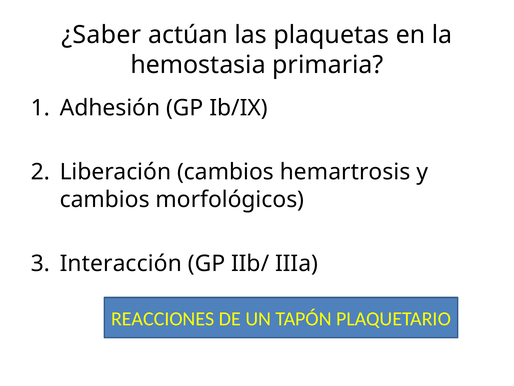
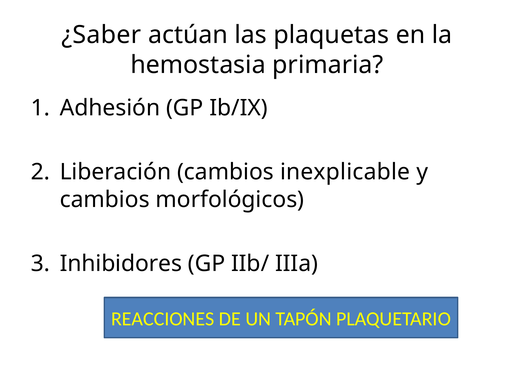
hemartrosis: hemartrosis -> inexplicable
Interacción: Interacción -> Inhibidores
